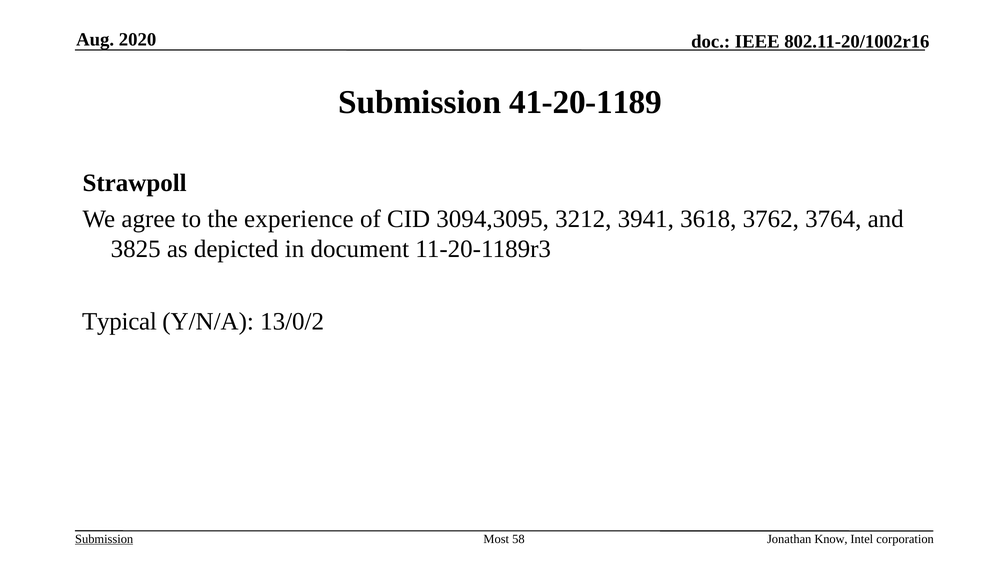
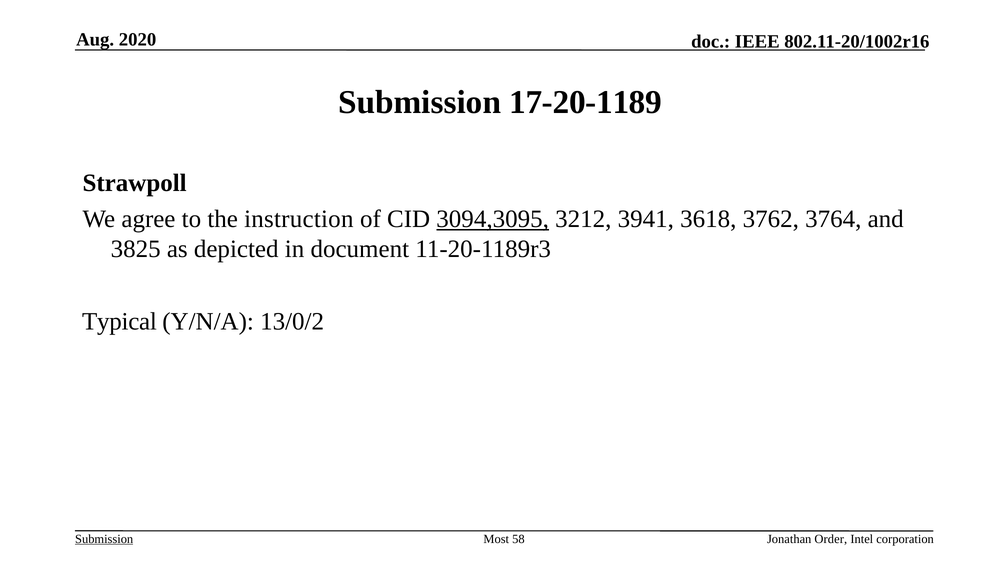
41-20-1189: 41-20-1189 -> 17-20-1189
experience: experience -> instruction
3094,3095 underline: none -> present
Know: Know -> Order
